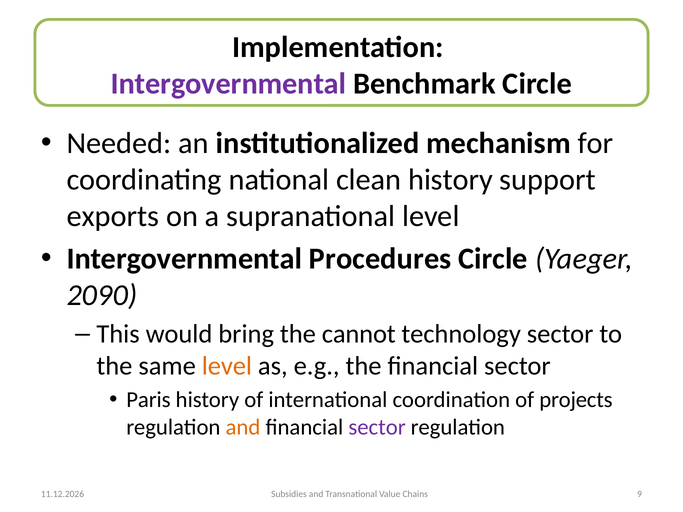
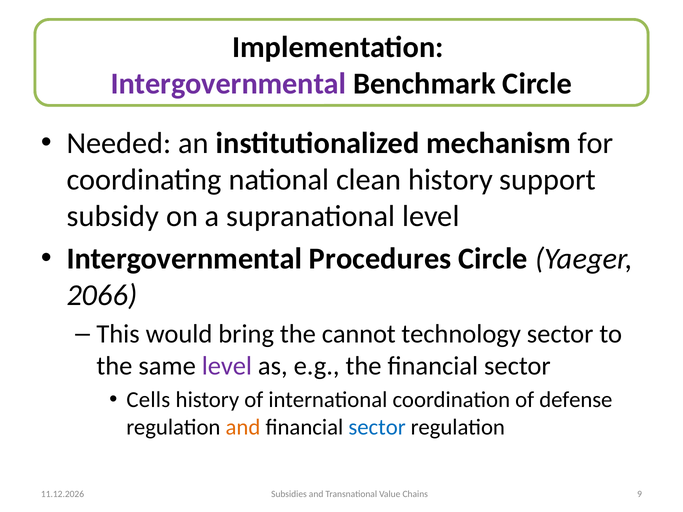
exports: exports -> subsidy
2090: 2090 -> 2066
level at (227, 366) colour: orange -> purple
Paris: Paris -> Cells
projects: projects -> defense
sector at (377, 427) colour: purple -> blue
